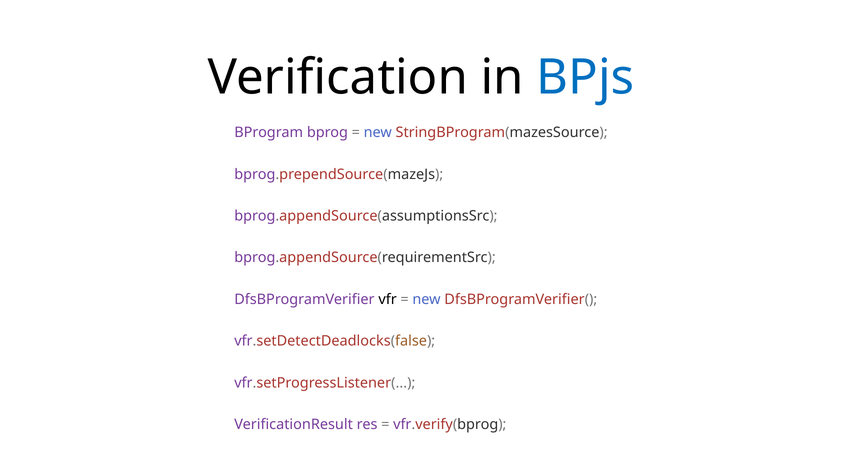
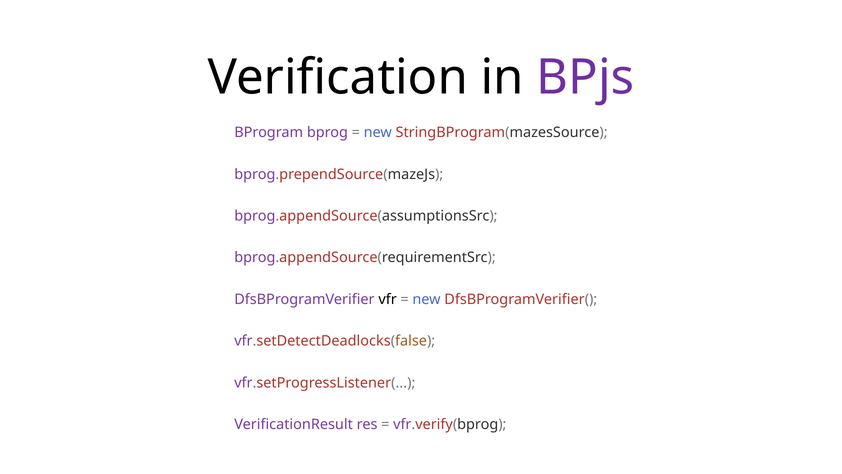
BPjs colour: blue -> purple
